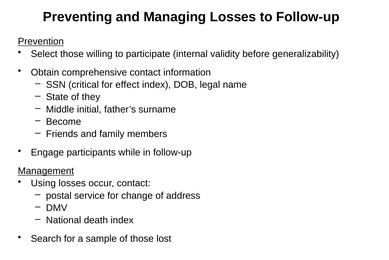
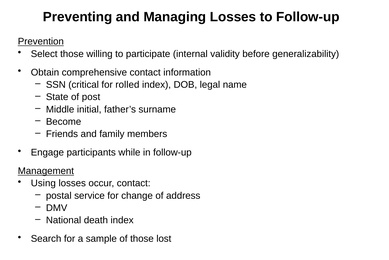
effect: effect -> rolled
they: they -> post
